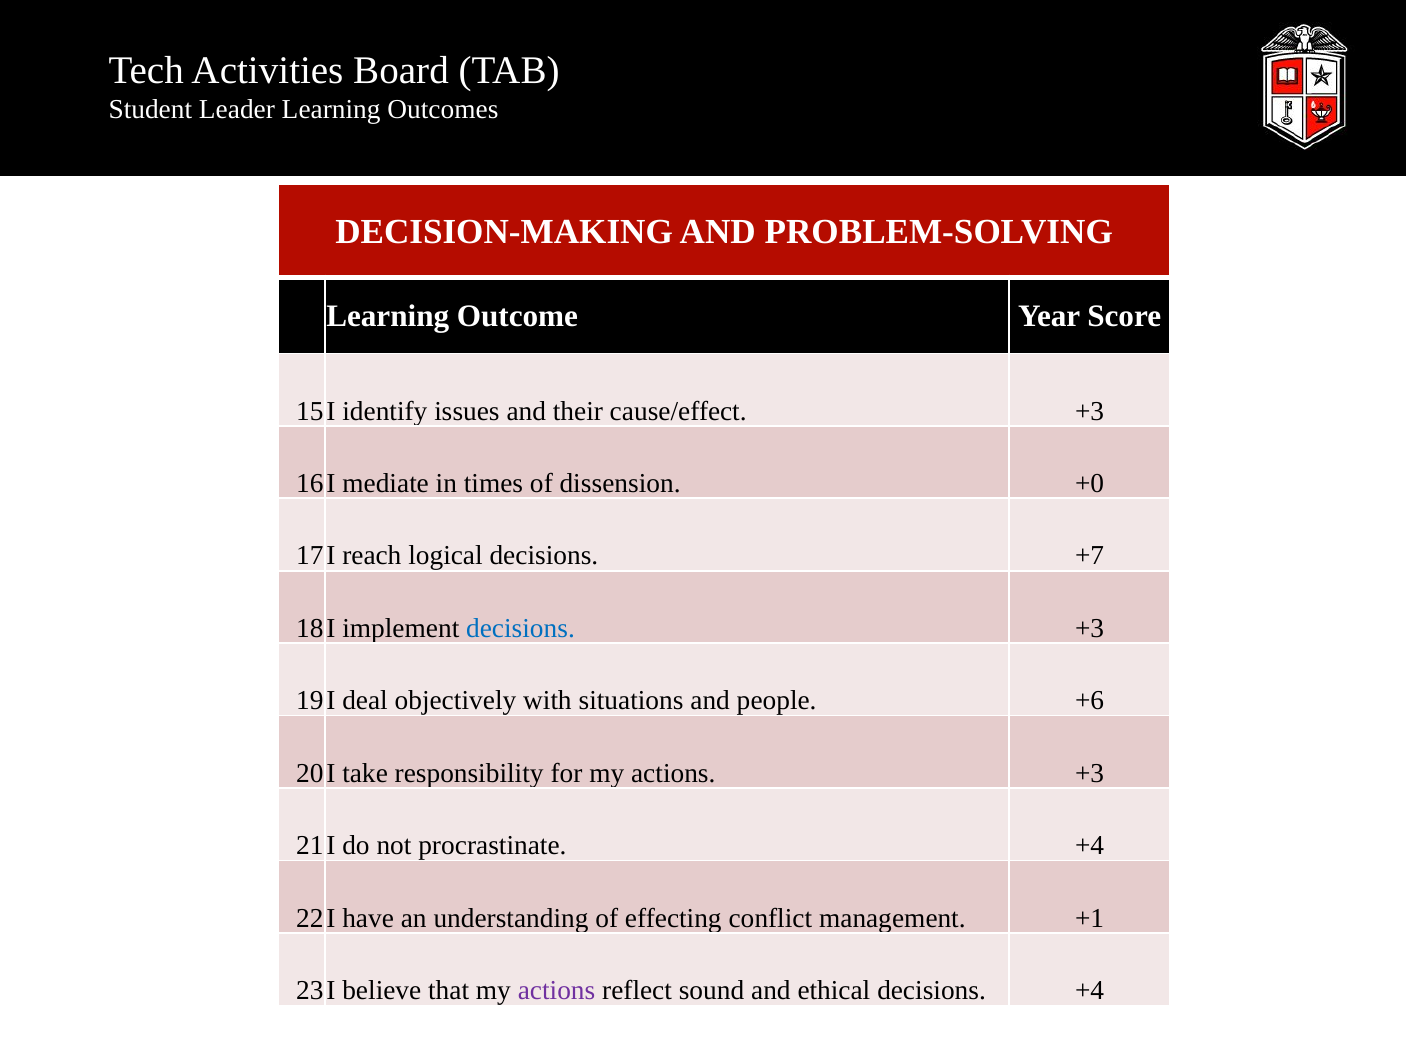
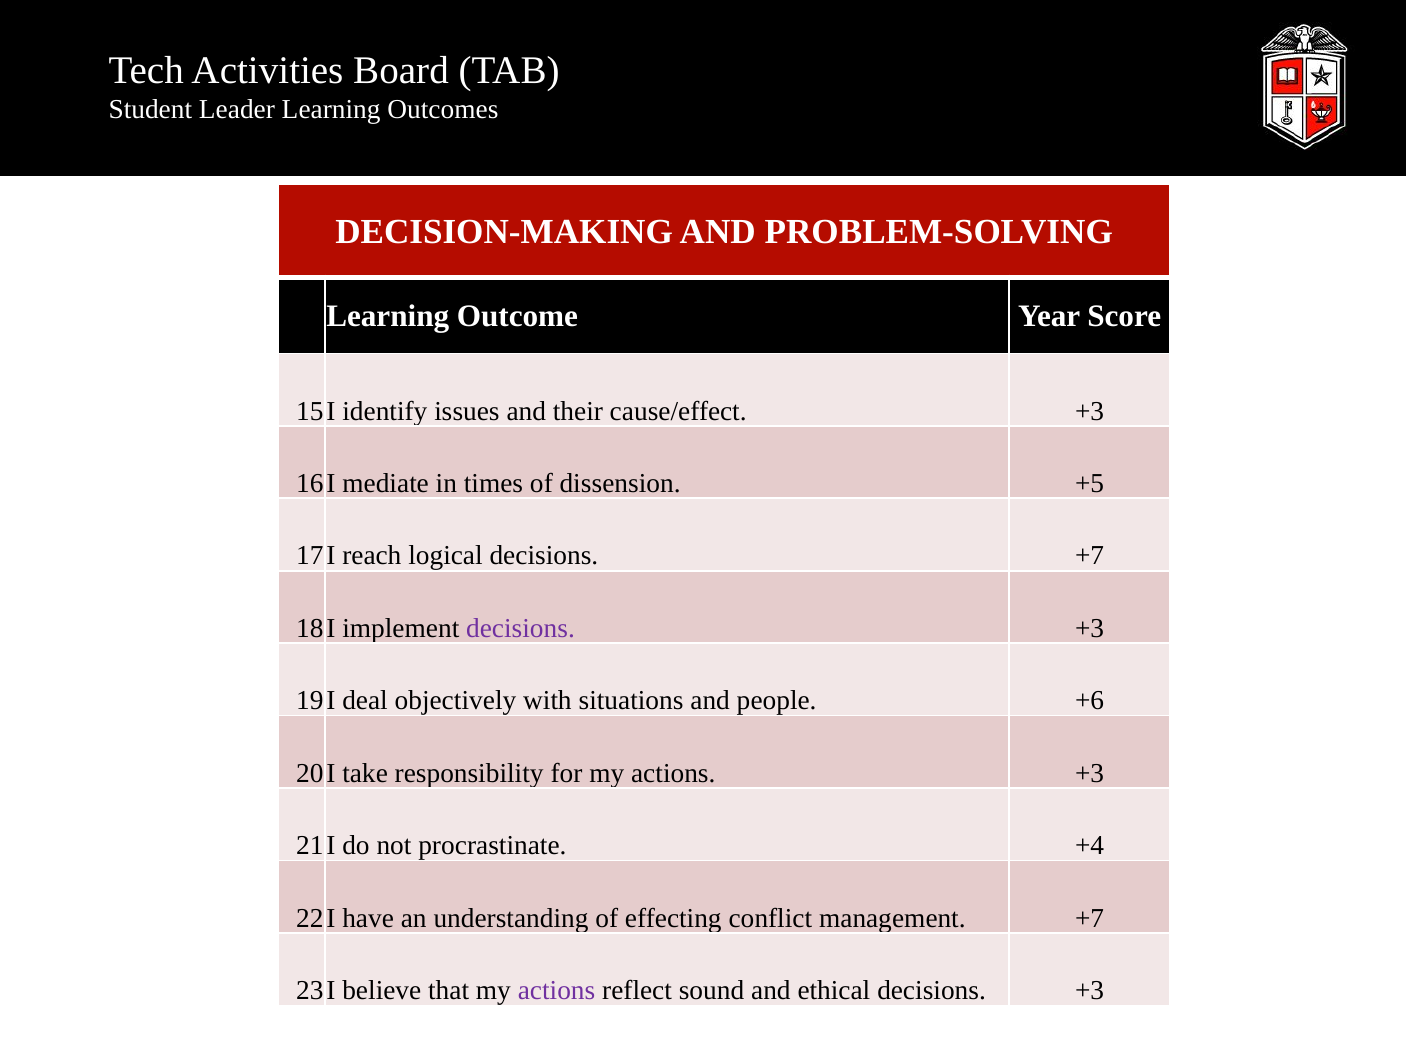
+0: +0 -> +5
decisions at (521, 628) colour: blue -> purple
management +1: +1 -> +7
ethical decisions +4: +4 -> +3
